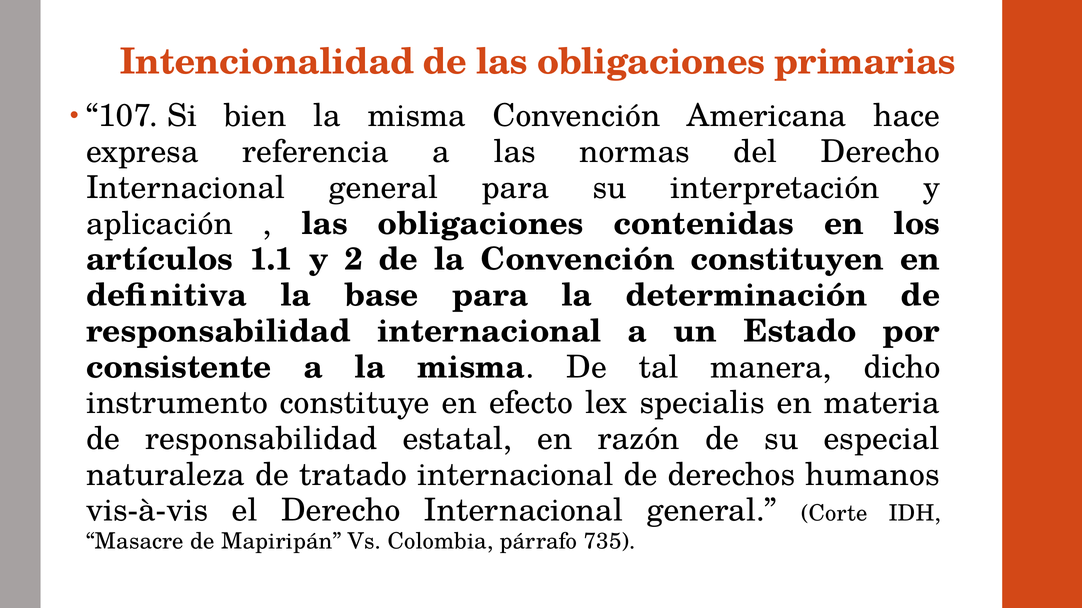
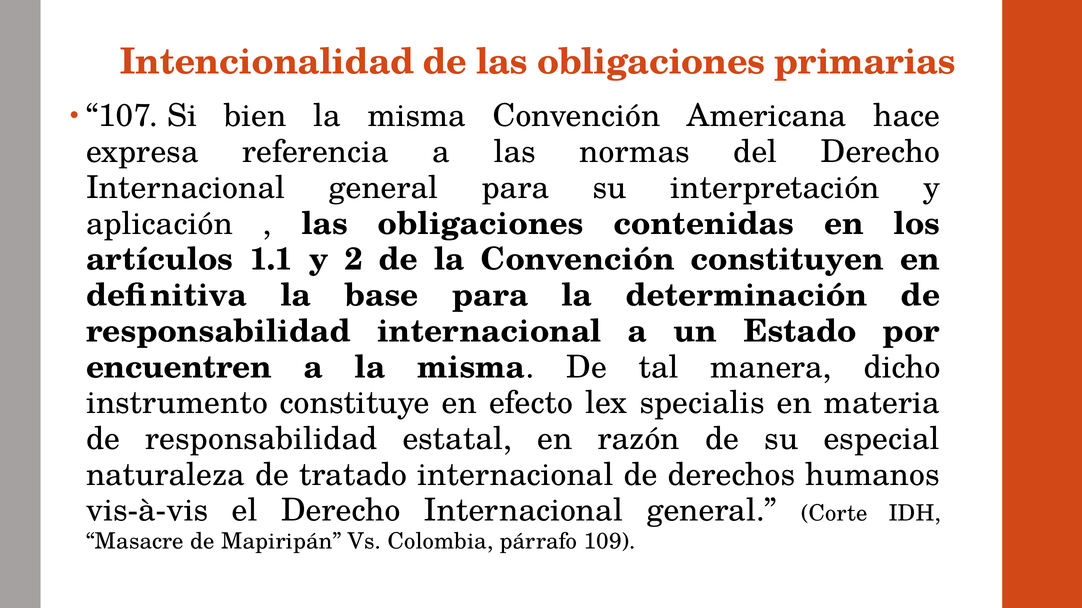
consistente: consistente -> encuentren
735: 735 -> 109
